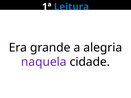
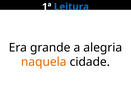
naquela colour: purple -> orange
